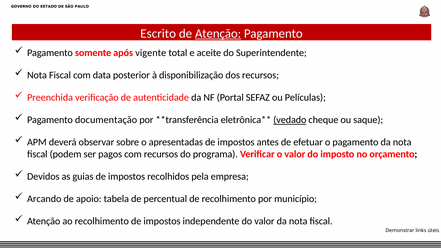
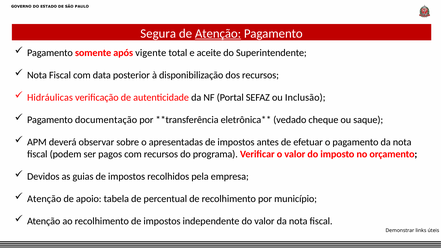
Escrito: Escrito -> Segura
Preenchida: Preenchida -> Hidráulicas
Películas: Películas -> Inclusão
vedado underline: present -> none
Arcando at (44, 199): Arcando -> Atenção
